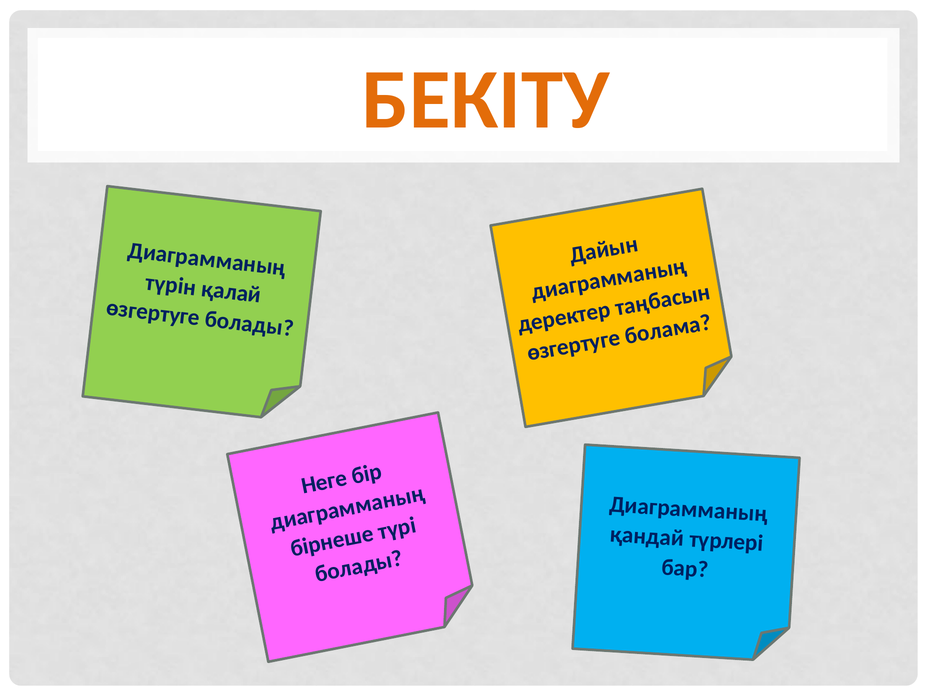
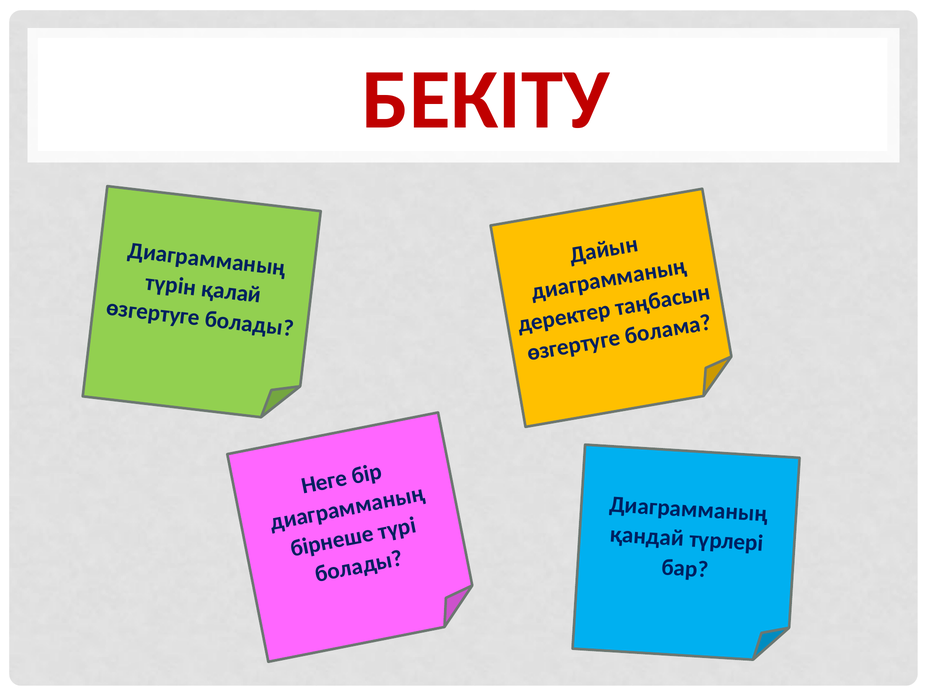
БЕКІТУ colour: orange -> red
